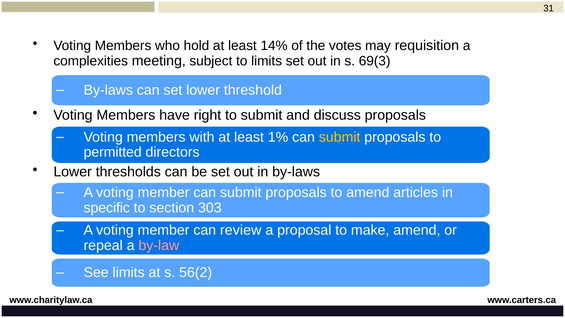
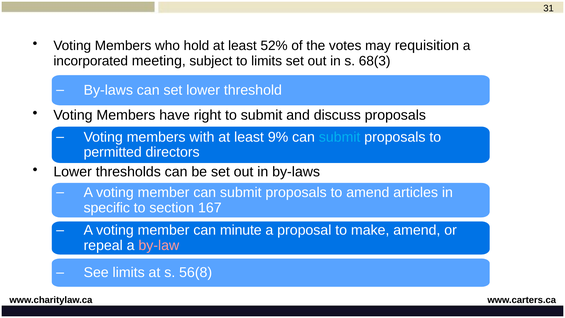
14%: 14% -> 52%
complexities: complexities -> incorporated
69(3: 69(3 -> 68(3
1%: 1% -> 9%
submit at (340, 137) colour: yellow -> light blue
303: 303 -> 167
review: review -> minute
56(2: 56(2 -> 56(8
